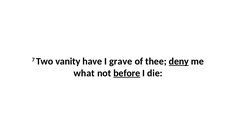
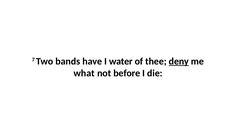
vanity: vanity -> bands
grave: grave -> water
before underline: present -> none
